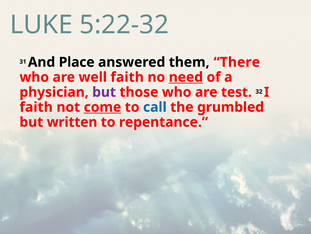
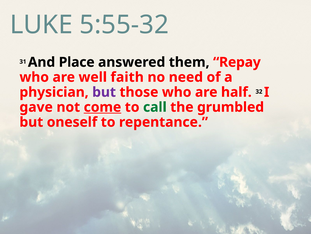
5:22-32: 5:22-32 -> 5:55-32
There: There -> Repay
need underline: present -> none
test: test -> half
faith at (36, 107): faith -> gave
call colour: blue -> green
written: written -> oneself
